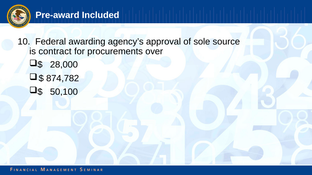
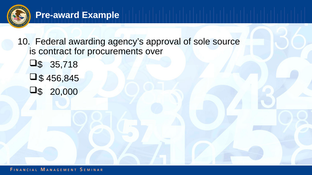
Included: Included -> Example
28,000: 28,000 -> 35,718
874,782: 874,782 -> 456,845
50,100: 50,100 -> 20,000
